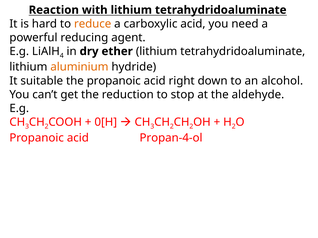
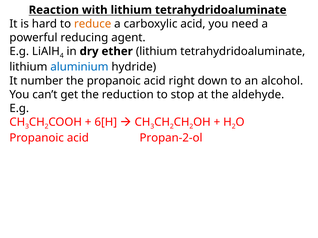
aluminium colour: orange -> blue
suitable: suitable -> number
0[H: 0[H -> 6[H
Propan-4-ol: Propan-4-ol -> Propan-2-ol
